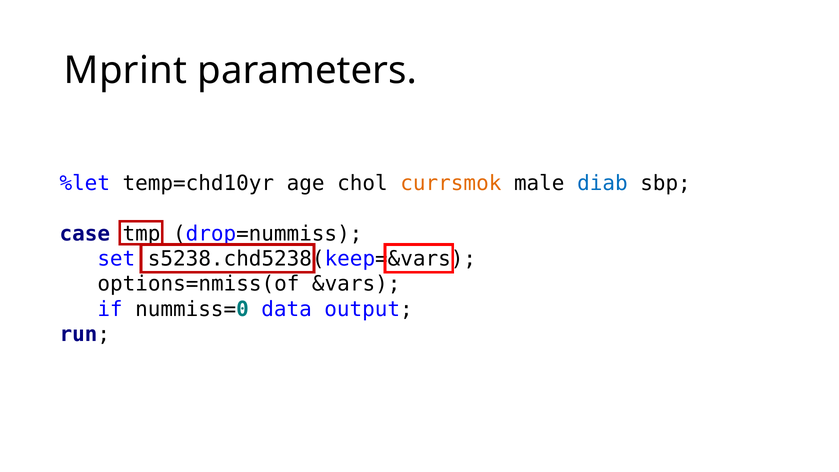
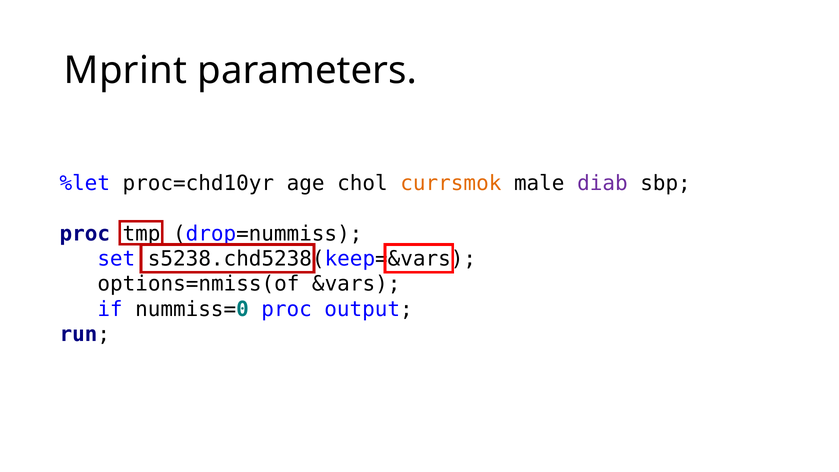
temp=chd10yr: temp=chd10yr -> proc=chd10yr
diab colour: blue -> purple
case at (85, 234): case -> proc
nummiss=0 data: data -> proc
